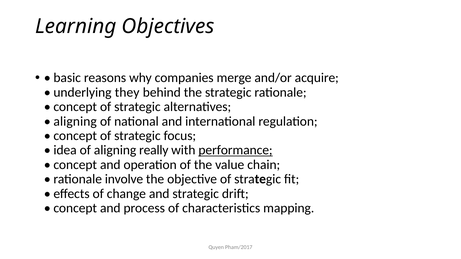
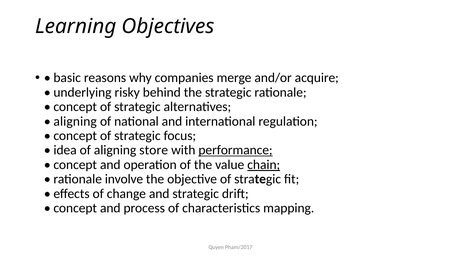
they: they -> risky
really: really -> store
chain underline: none -> present
